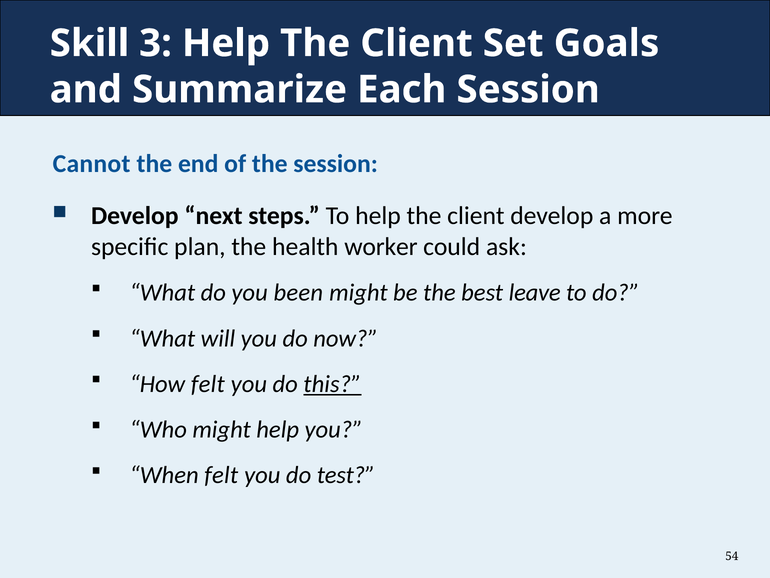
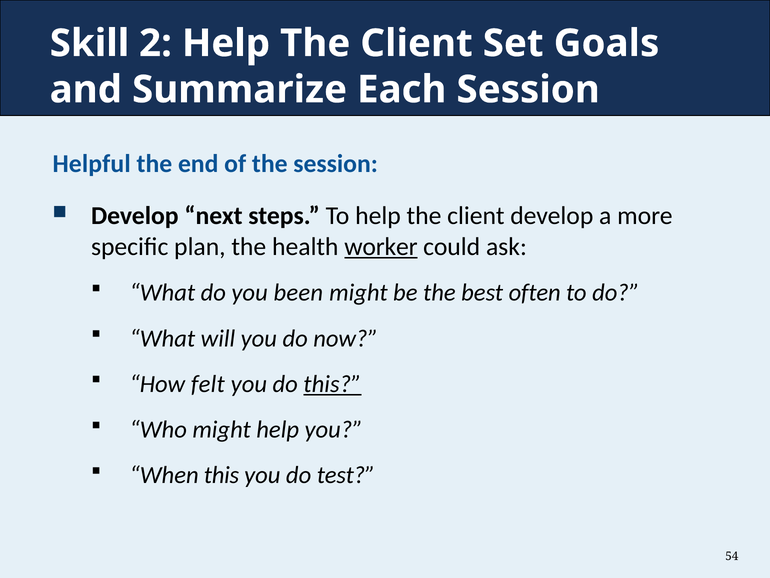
3: 3 -> 2
Cannot: Cannot -> Helpful
worker underline: none -> present
leave: leave -> often
When felt: felt -> this
